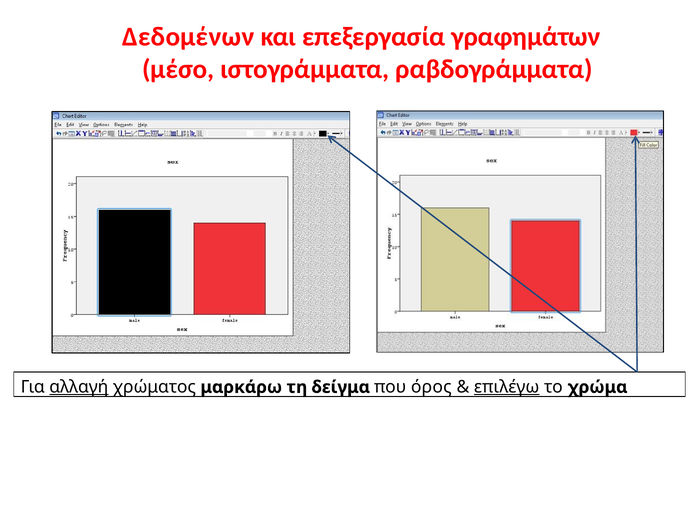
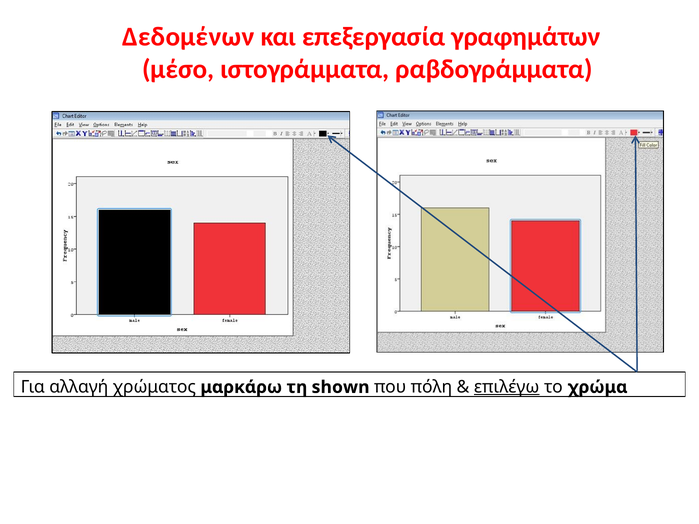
αλλαγή underline: present -> none
δείγμα: δείγμα -> shown
όρος: όρος -> πόλη
